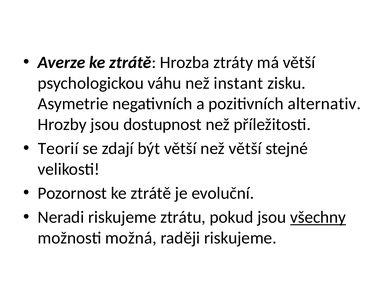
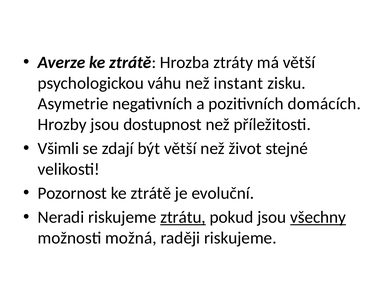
alternativ: alternativ -> domácích
Teorií: Teorií -> Všimli
než větší: větší -> život
ztrátu underline: none -> present
